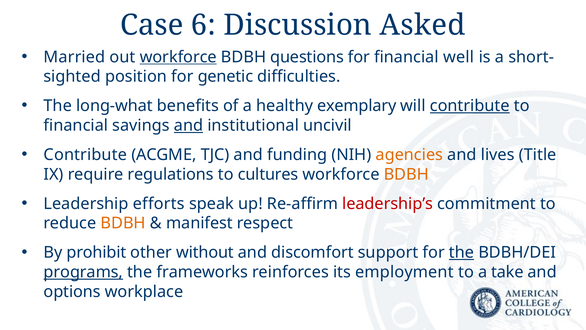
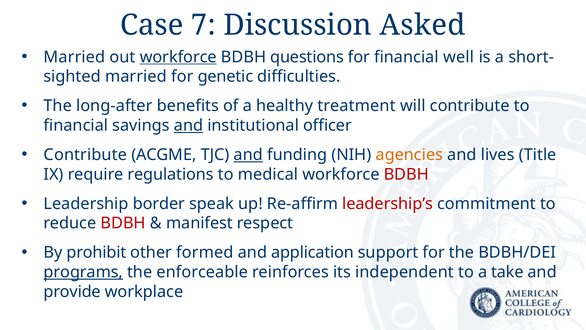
6: 6 -> 7
position at (136, 76): position -> married
long-what: long-what -> long-after
exemplary: exemplary -> treatment
contribute at (470, 106) underline: present -> none
uncivil: uncivil -> officer
and at (248, 155) underline: none -> present
cultures: cultures -> medical
BDBH at (406, 174) colour: orange -> red
efforts: efforts -> border
BDBH at (123, 223) colour: orange -> red
without: without -> formed
discomfort: discomfort -> application
the at (462, 252) underline: present -> none
frameworks: frameworks -> enforceable
employment: employment -> independent
options: options -> provide
